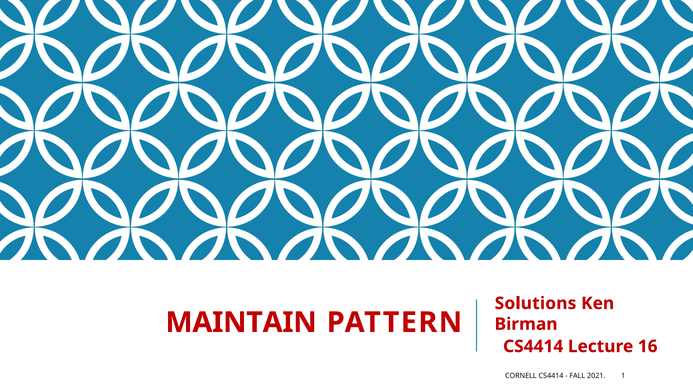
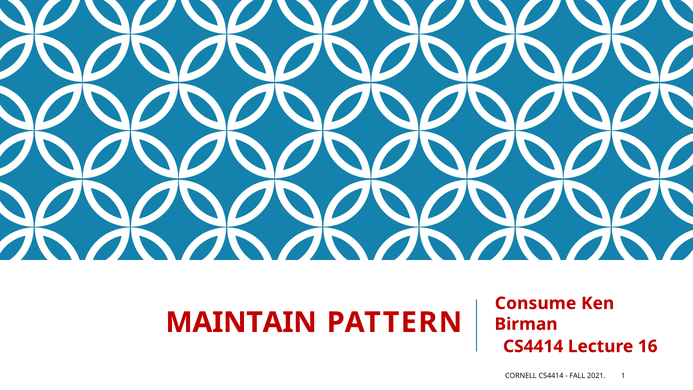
Solutions: Solutions -> Consume
